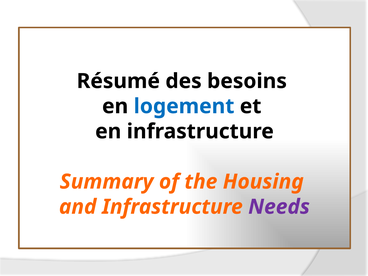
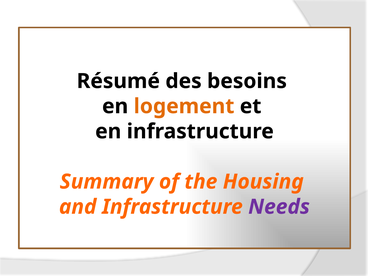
logement colour: blue -> orange
